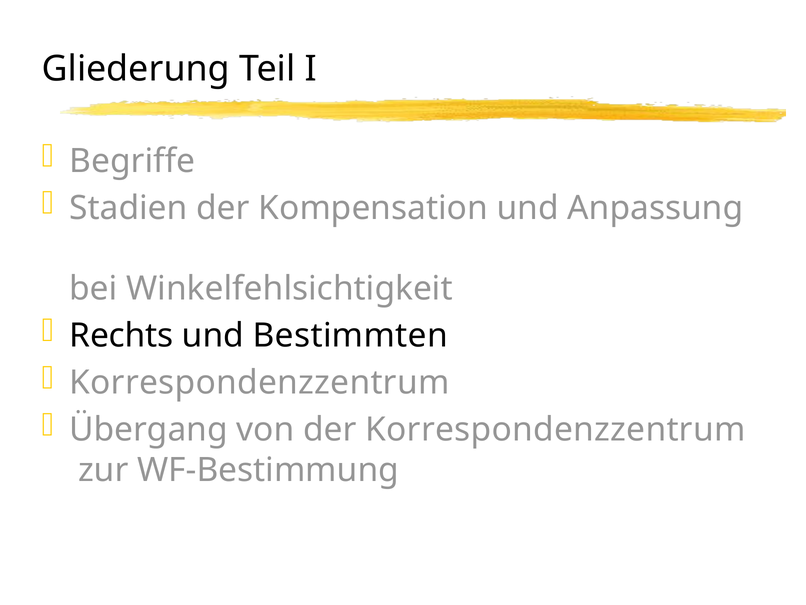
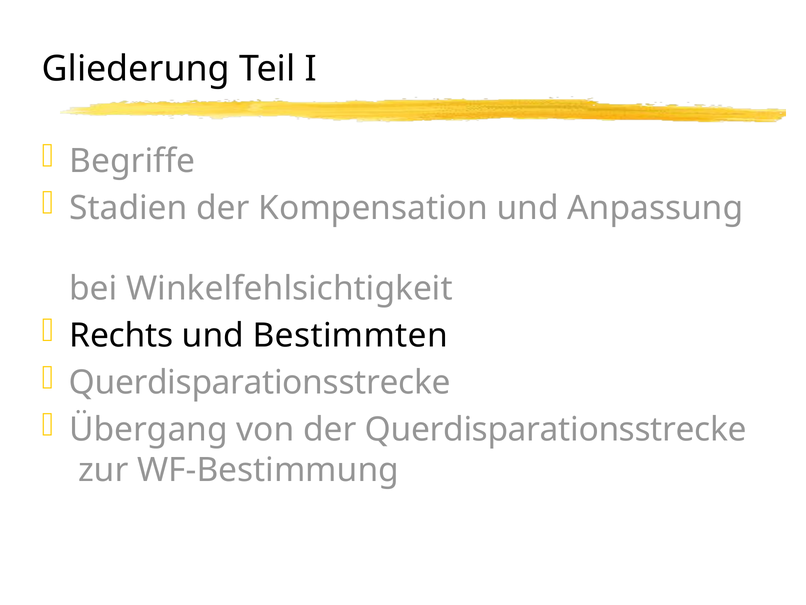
Korrespondenzzentrum at (259, 383): Korrespondenzzentrum -> Querdisparationsstrecke
der Korrespondenzzentrum: Korrespondenzzentrum -> Querdisparationsstrecke
